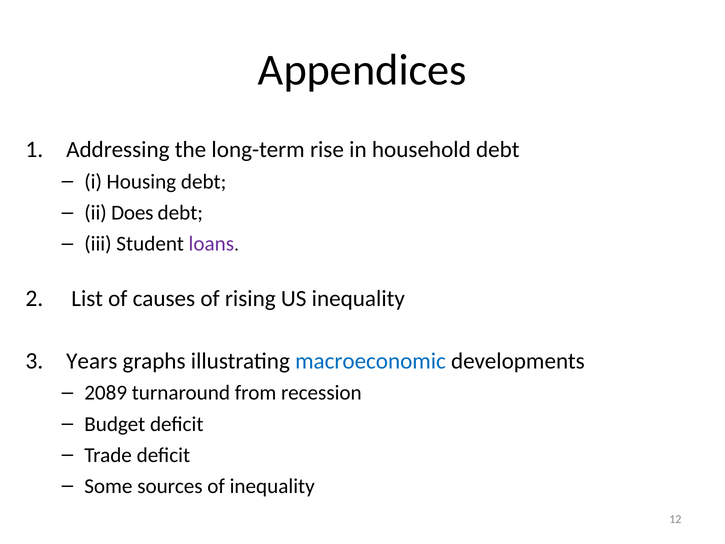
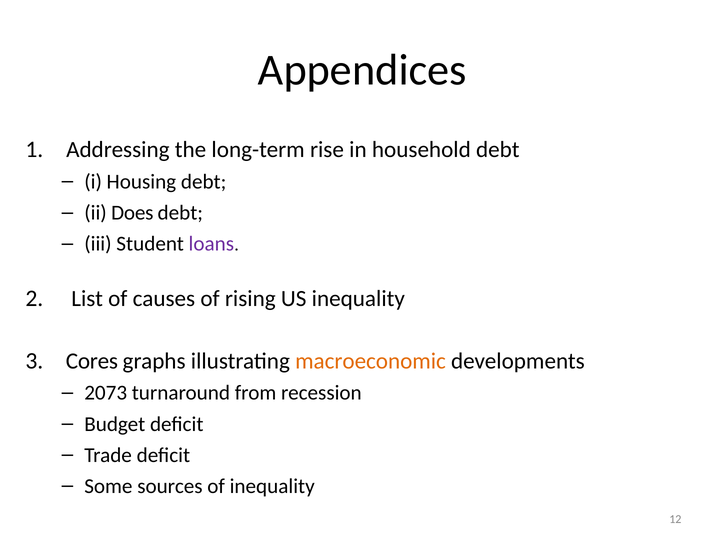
Years: Years -> Cores
macroeconomic colour: blue -> orange
2089: 2089 -> 2073
